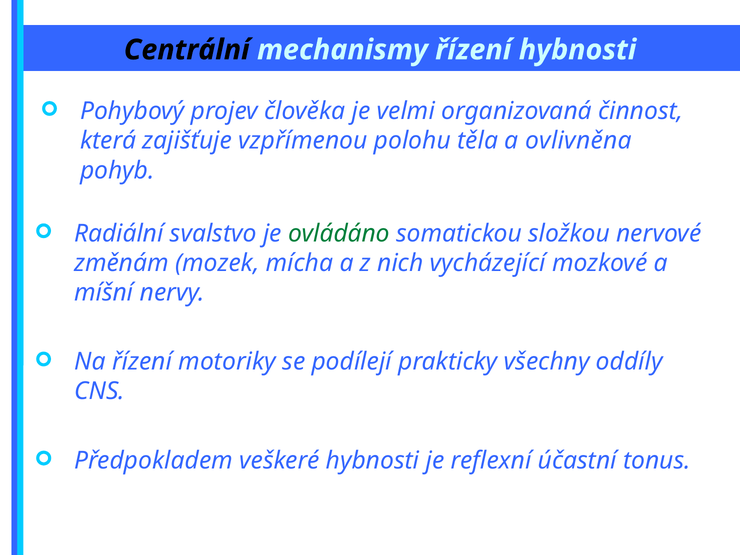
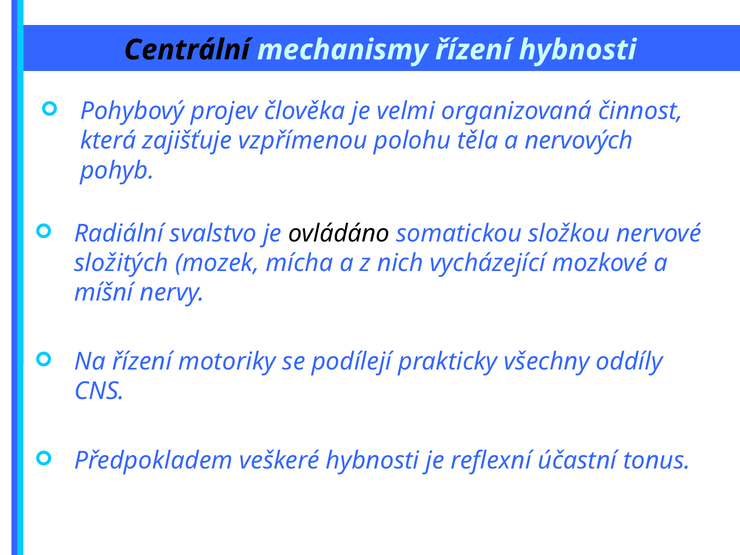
ovlivněna: ovlivněna -> nervových
ovládáno colour: green -> black
změnám: změnám -> složitých
